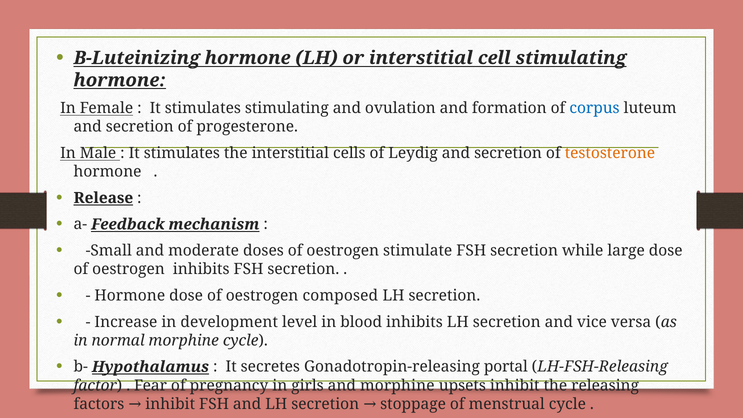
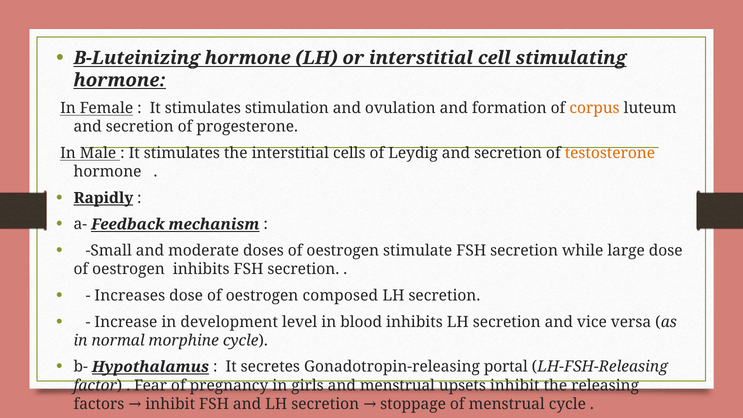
stimulates stimulating: stimulating -> stimulation
corpus colour: blue -> orange
Release: Release -> Rapidly
Hormone at (130, 296): Hormone -> Increases
and morphine: morphine -> menstrual
